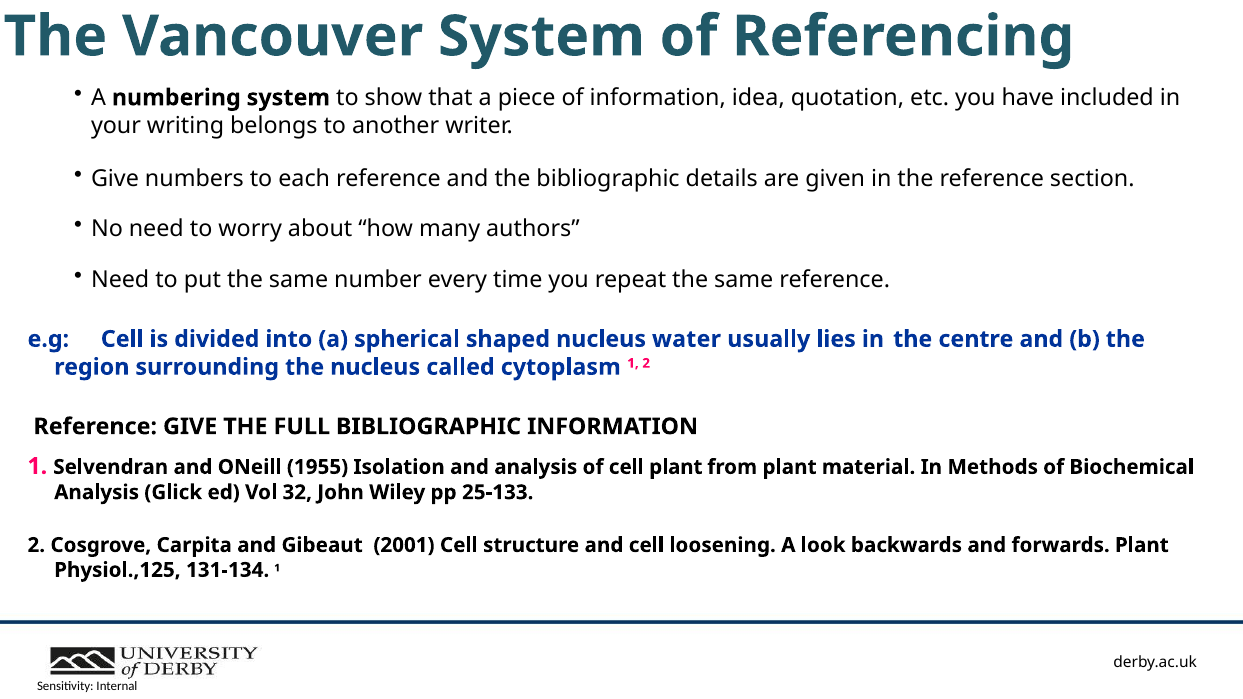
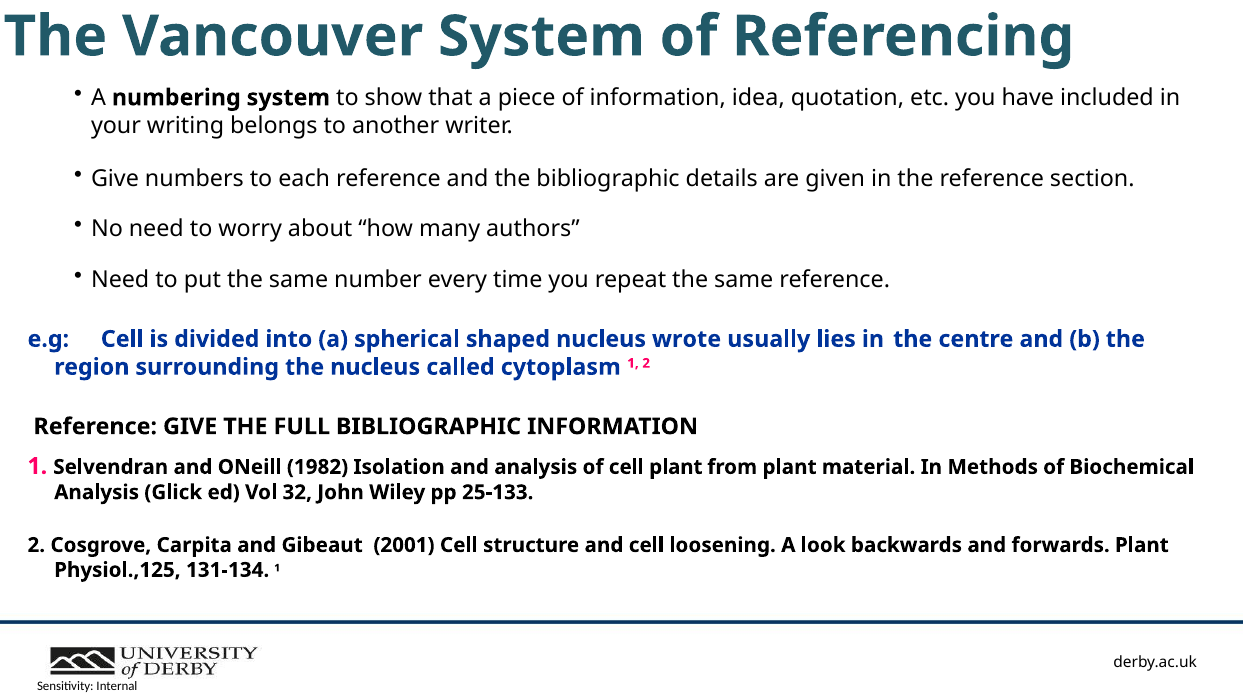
water: water -> wrote
1955: 1955 -> 1982
